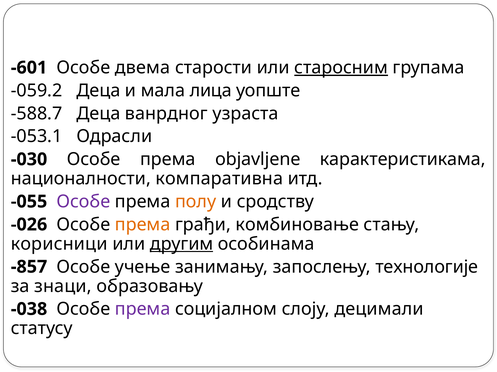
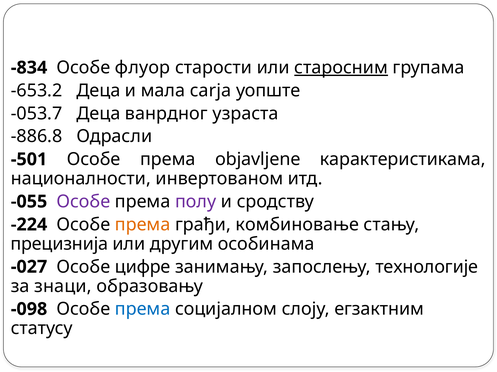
-601: -601 -> -834
двема: двема -> флуор
-059.2: -059.2 -> -653.2
лица: лица -> carja
-588.7: -588.7 -> -053.7
-053.1: -053.1 -> -886.8
-030: -030 -> -501
компаративна: компаративна -> инвертованом
полу colour: orange -> purple
-026: -026 -> -224
корисници: корисници -> прецизнија
другим underline: present -> none
-857: -857 -> -027
учење: учење -> цифре
-038: -038 -> -098
према at (143, 310) colour: purple -> blue
децимали: децимали -> егзактним
